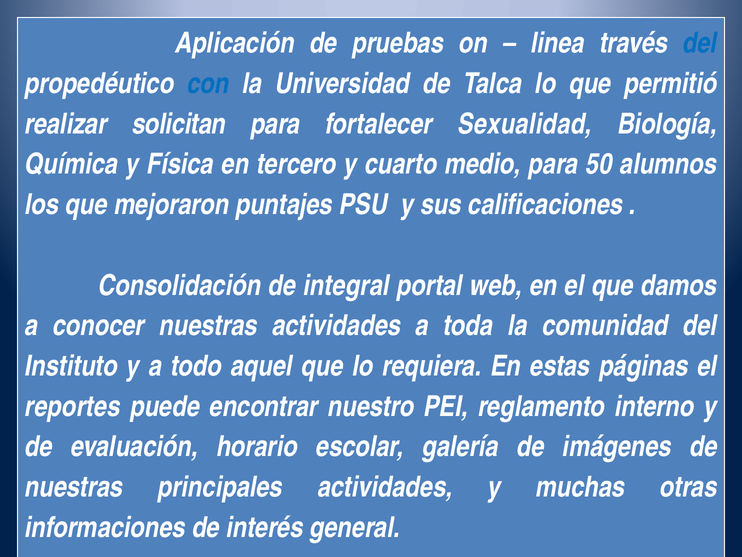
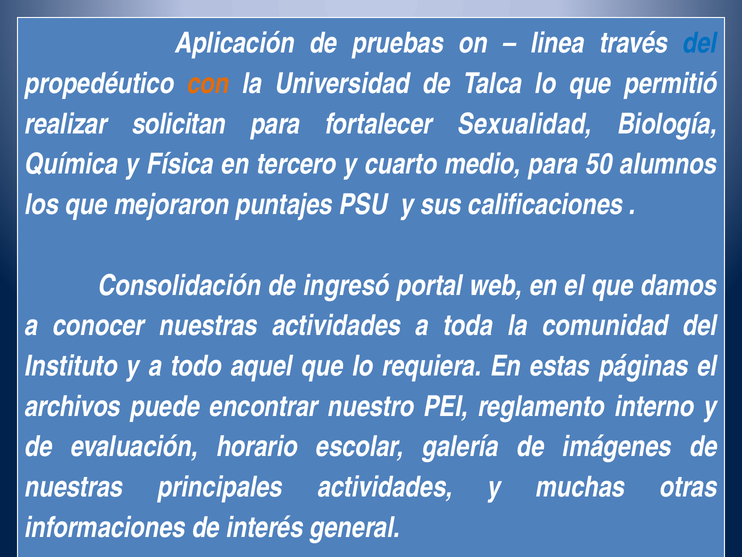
con colour: blue -> orange
integral: integral -> ingresó
reportes: reportes -> archivos
